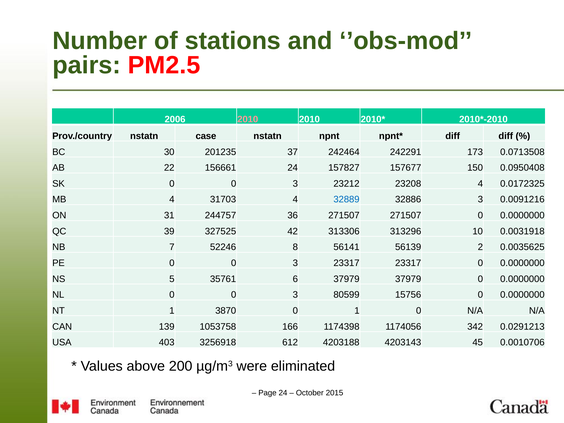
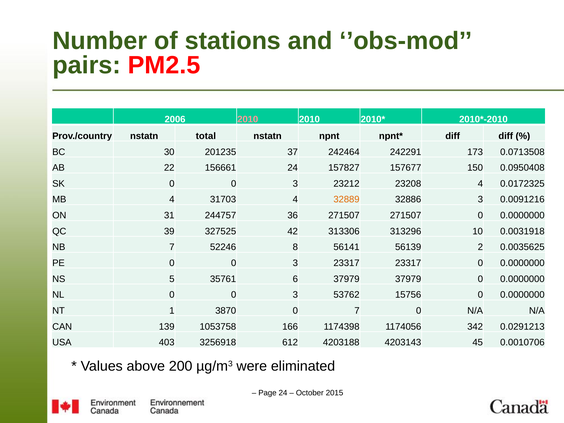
case: case -> total
32889 colour: blue -> orange
80599: 80599 -> 53762
0 1: 1 -> 7
